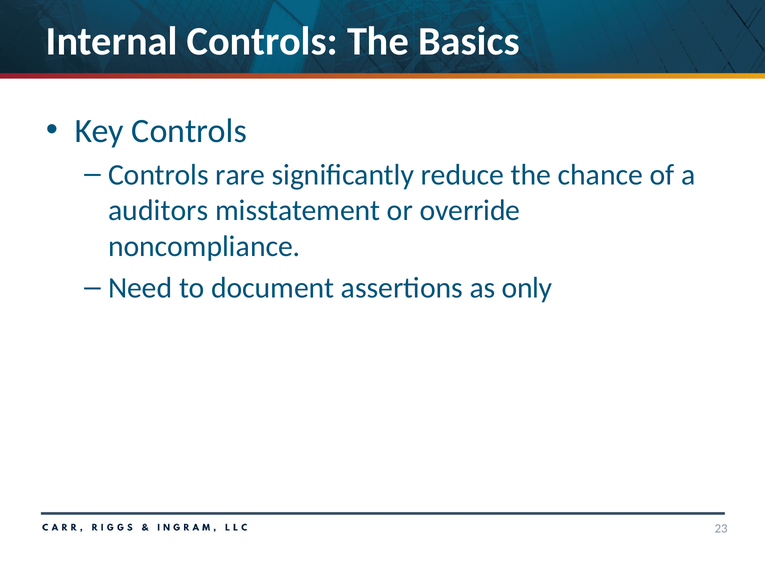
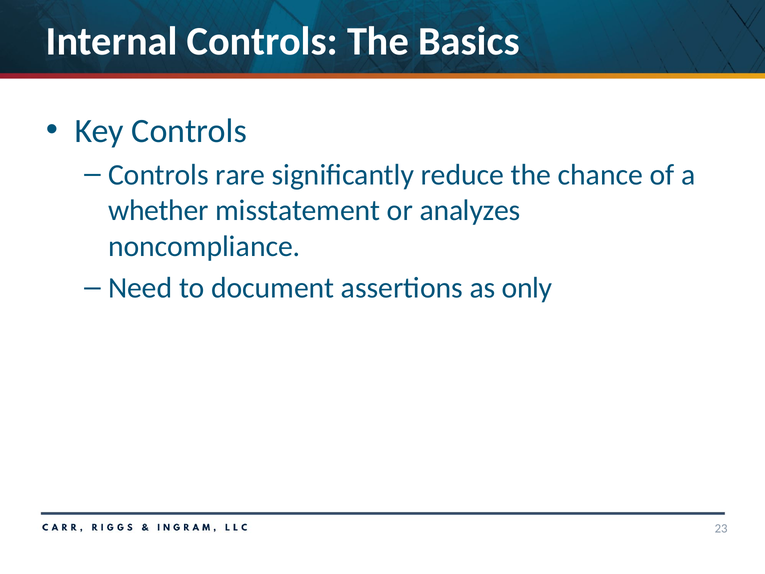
auditors: auditors -> whether
override: override -> analyzes
